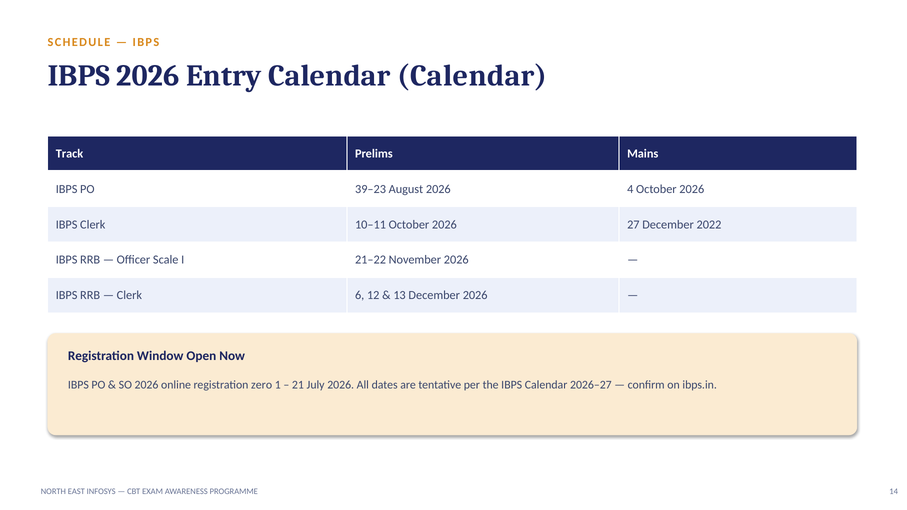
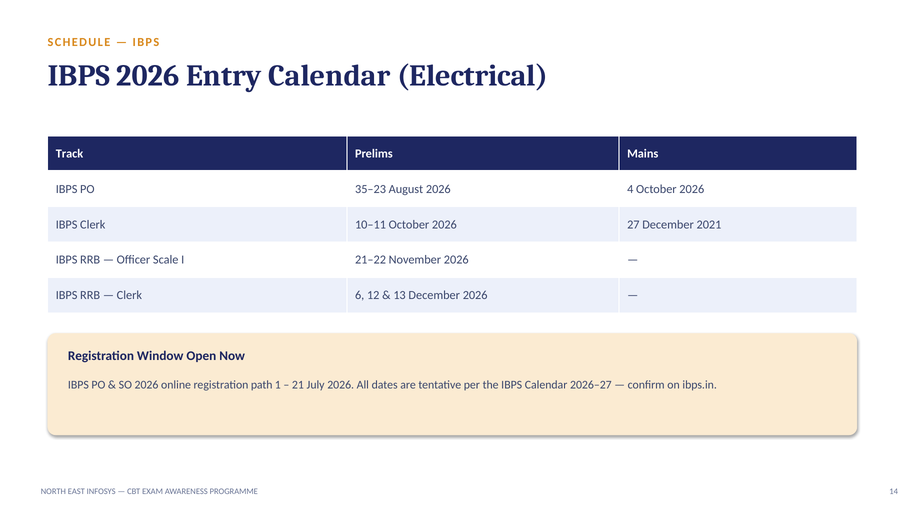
Calendar Calendar: Calendar -> Electrical
39–23: 39–23 -> 35–23
2022: 2022 -> 2021
zero: zero -> path
